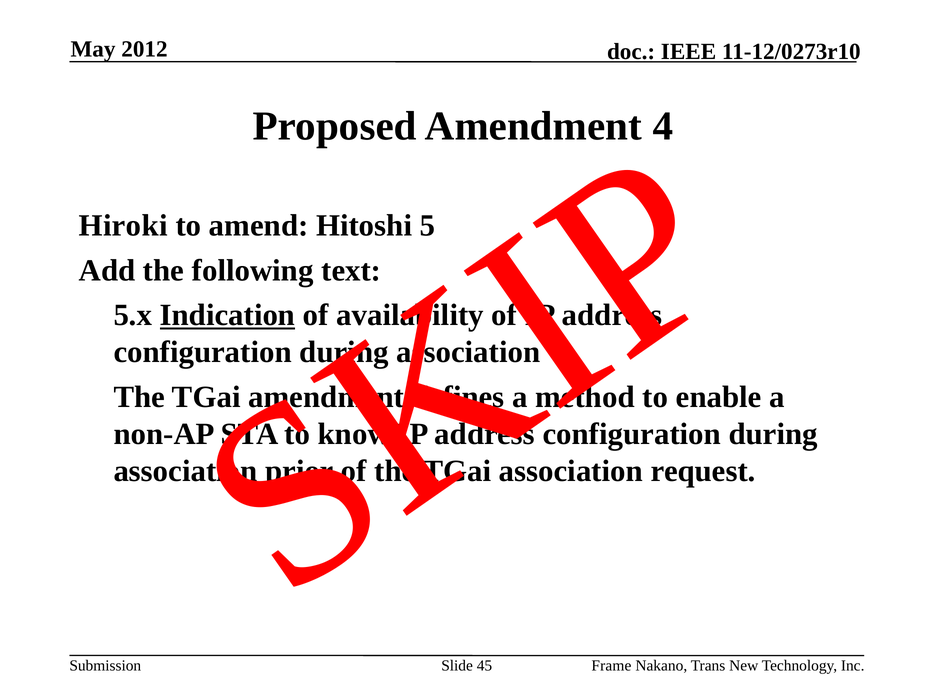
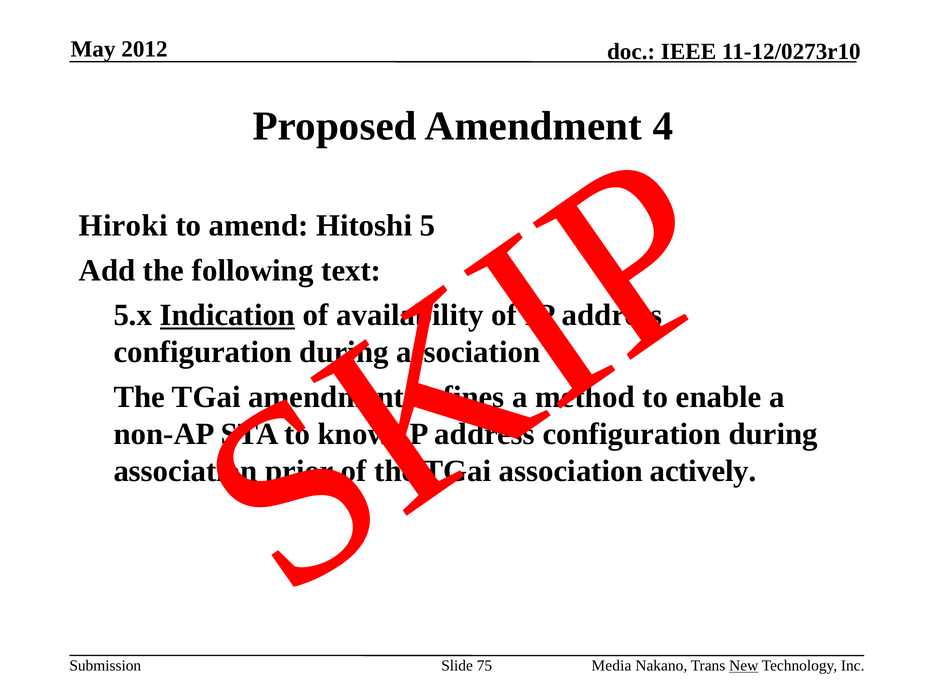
request: request -> actively
45: 45 -> 75
Frame: Frame -> Media
New underline: none -> present
